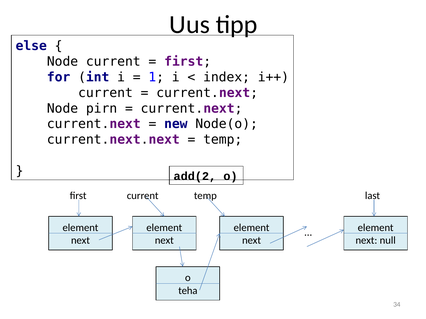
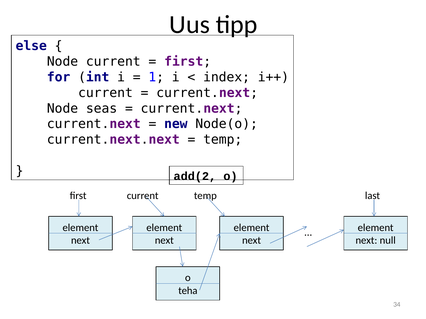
pirn: pirn -> seas
